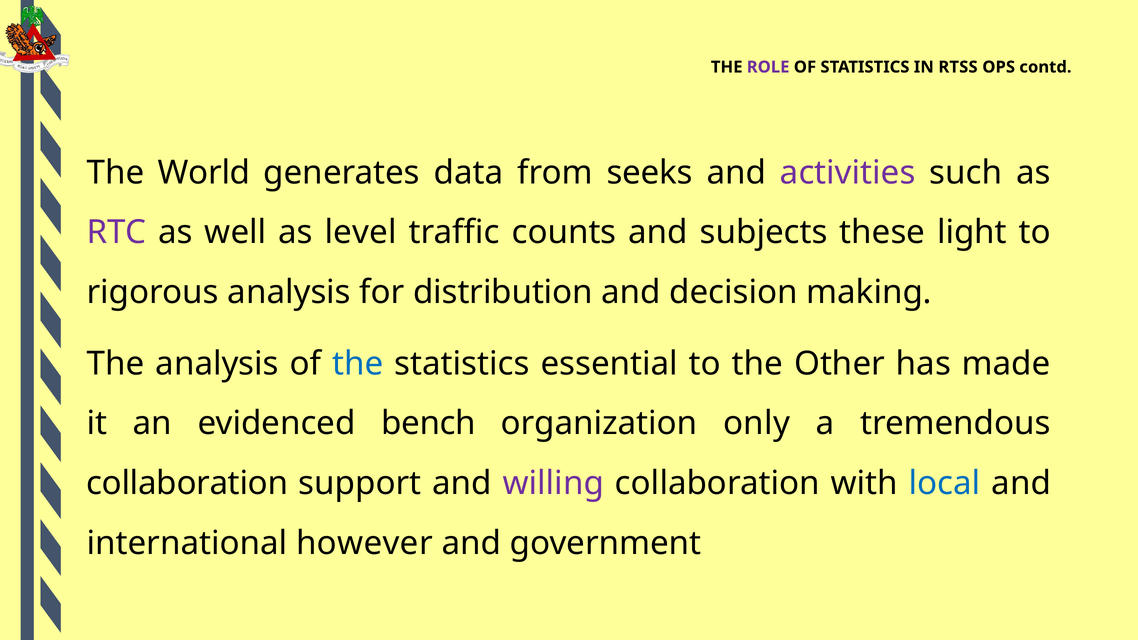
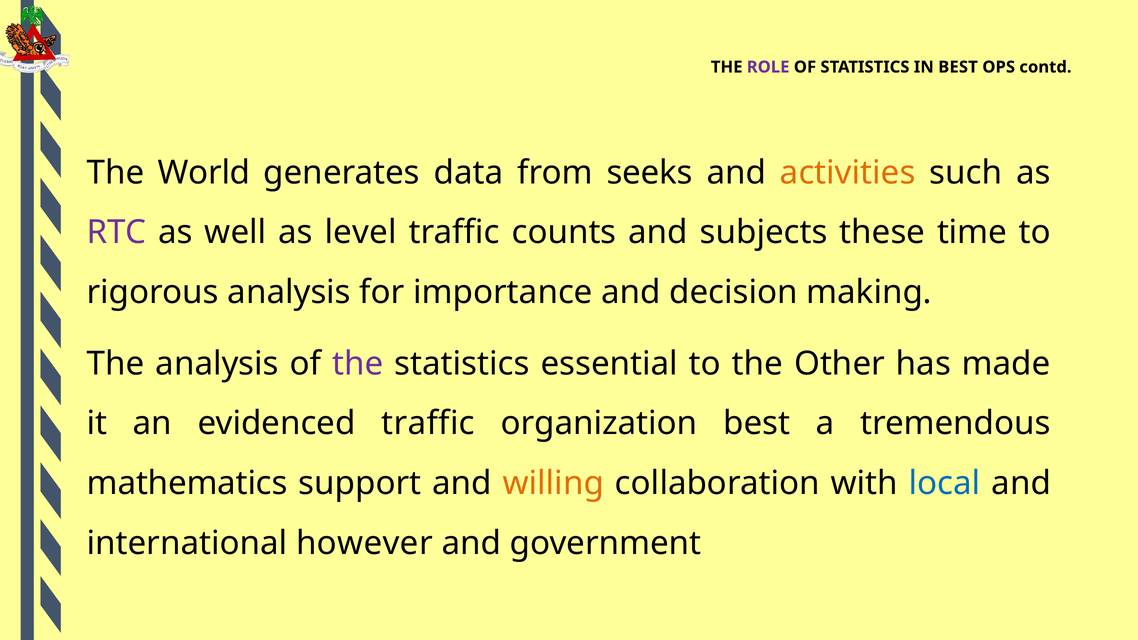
IN RTSS: RTSS -> BEST
activities colour: purple -> orange
light: light -> time
distribution: distribution -> importance
the at (358, 364) colour: blue -> purple
evidenced bench: bench -> traffic
organization only: only -> best
collaboration at (187, 483): collaboration -> mathematics
willing colour: purple -> orange
